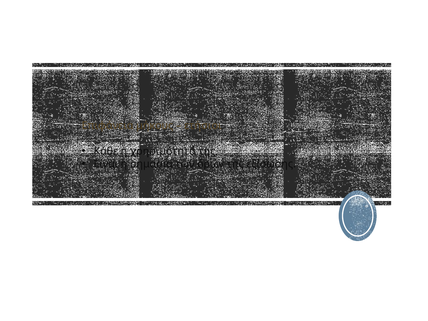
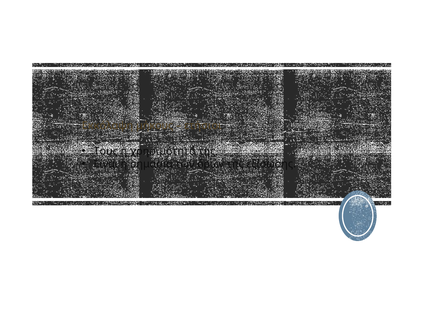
Επιφάνεια: Επιφάνεια -> Εκκόλαψη
Κάθε: Κάθε -> Τους
